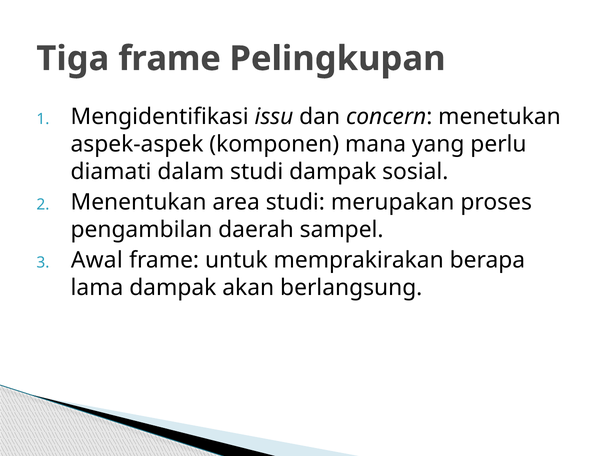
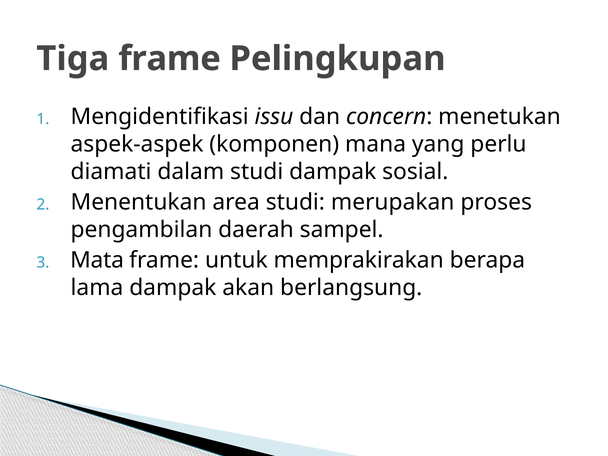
Awal: Awal -> Mata
